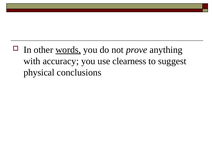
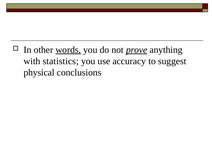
prove underline: none -> present
accuracy: accuracy -> statistics
clearness: clearness -> accuracy
